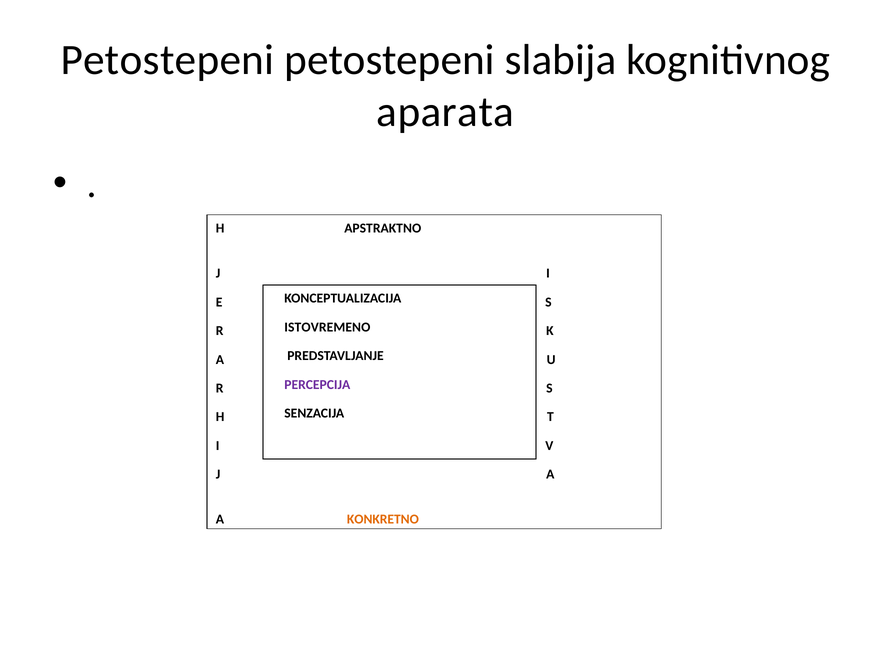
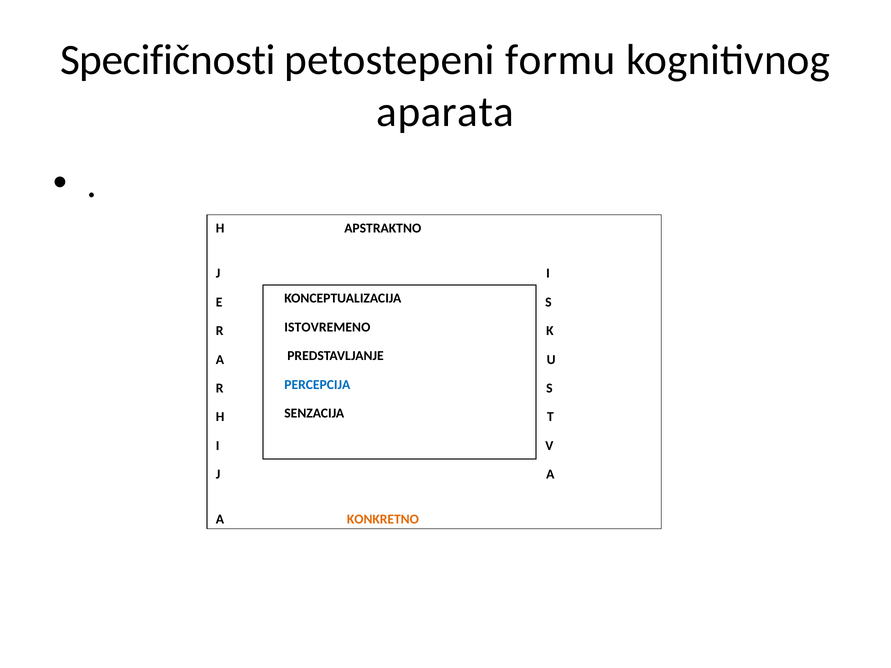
Petostepeni at (167, 60): Petostepeni -> Specifičnosti
slabija: slabija -> formu
PERCEPCIJA colour: purple -> blue
